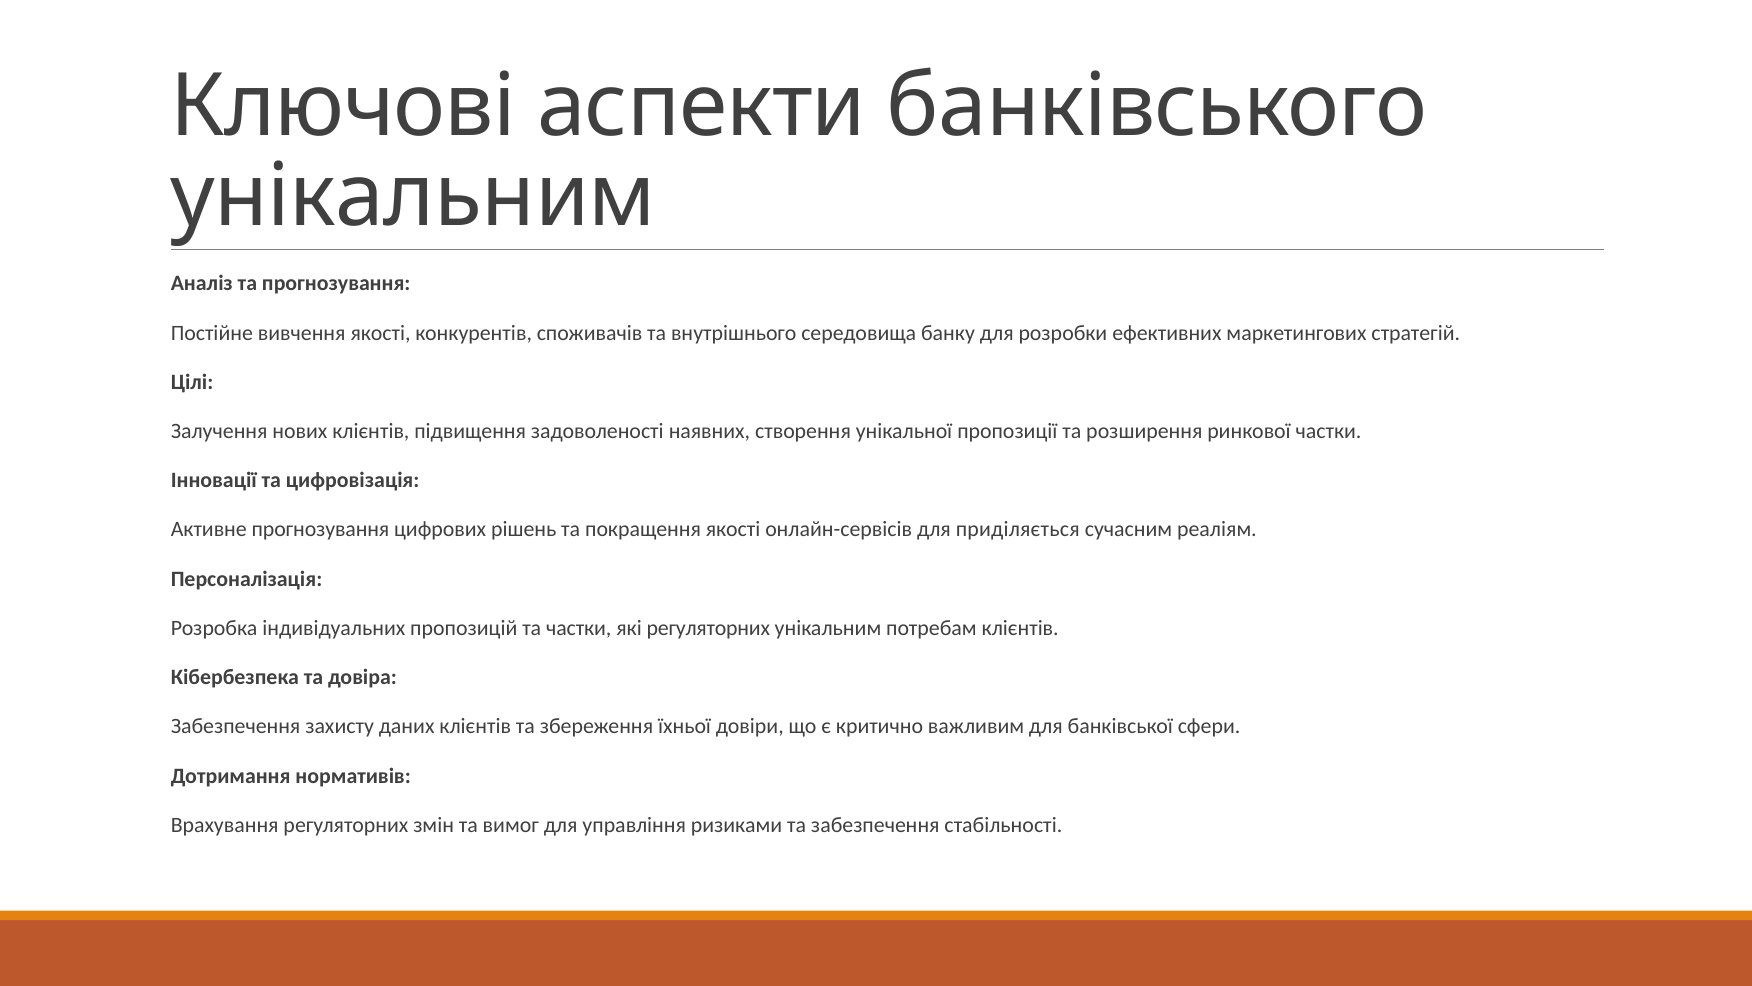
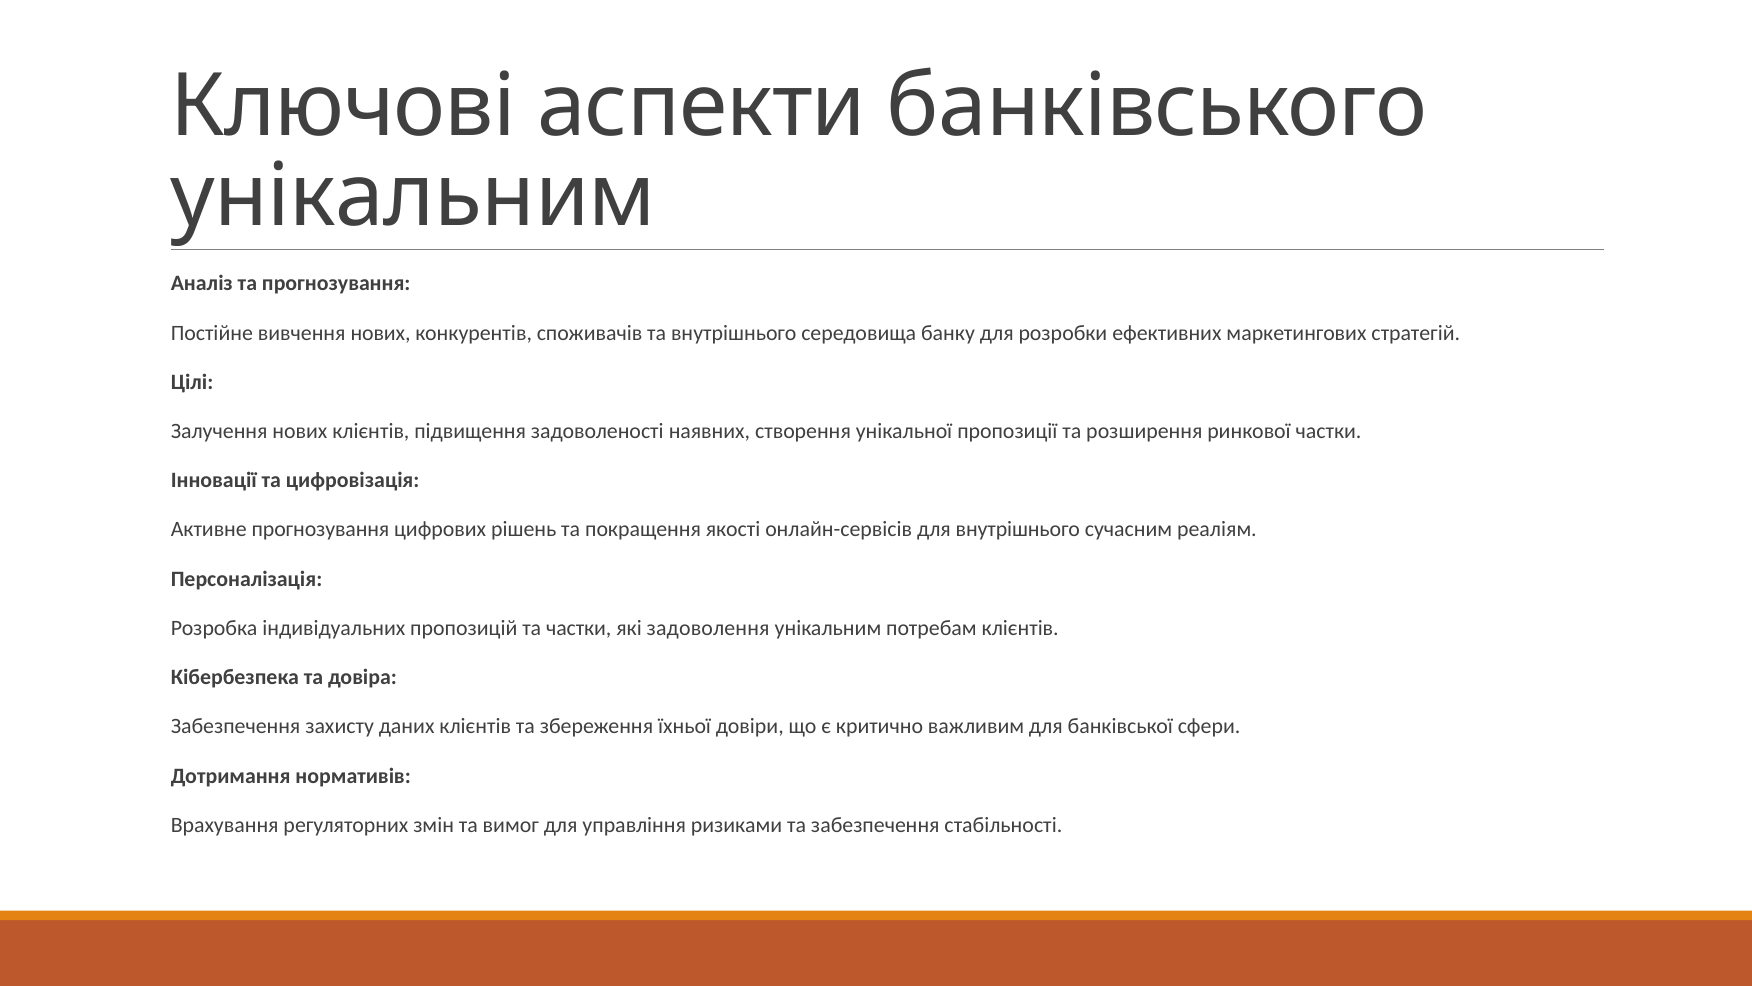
вивчення якості: якості -> нових
для приділяється: приділяється -> внутрішнього
які регуляторних: регуляторних -> задоволення
